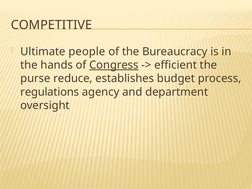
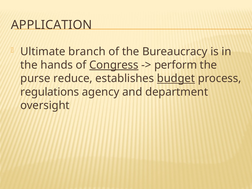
COMPETITIVE: COMPETITIVE -> APPLICATION
people: people -> branch
efficient: efficient -> perform
budget underline: none -> present
